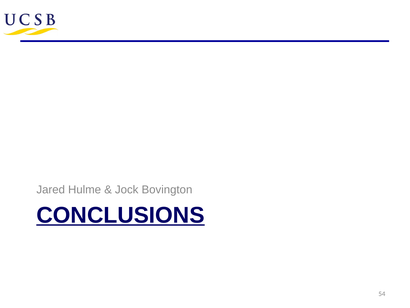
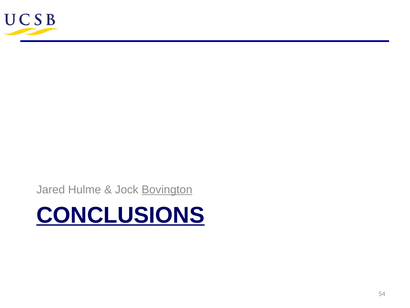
Bovington underline: none -> present
